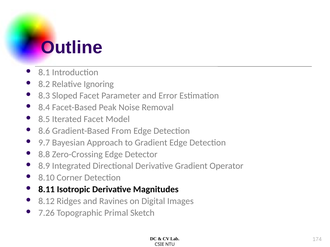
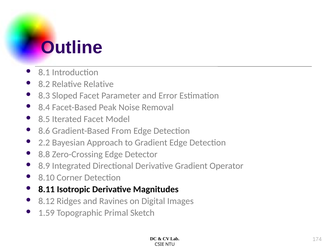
Relative Ignoring: Ignoring -> Relative
9.7: 9.7 -> 2.2
7.26: 7.26 -> 1.59
